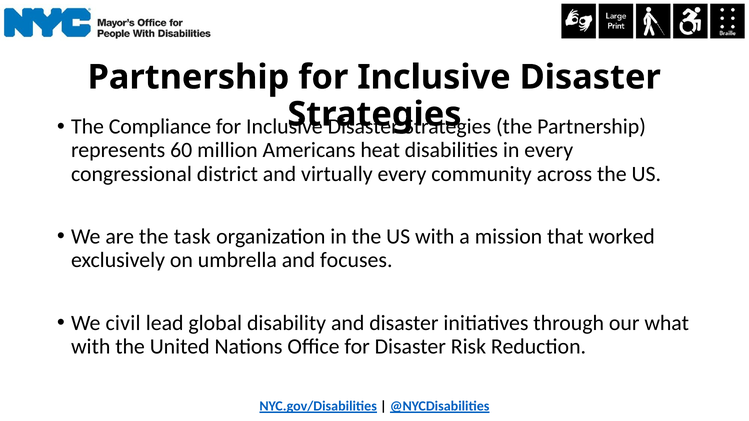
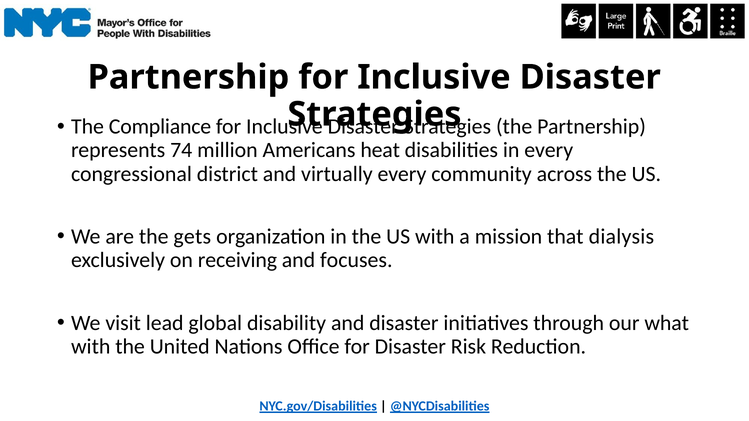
60: 60 -> 74
task: task -> gets
worked: worked -> dialysis
umbrella: umbrella -> receiving
civil: civil -> visit
